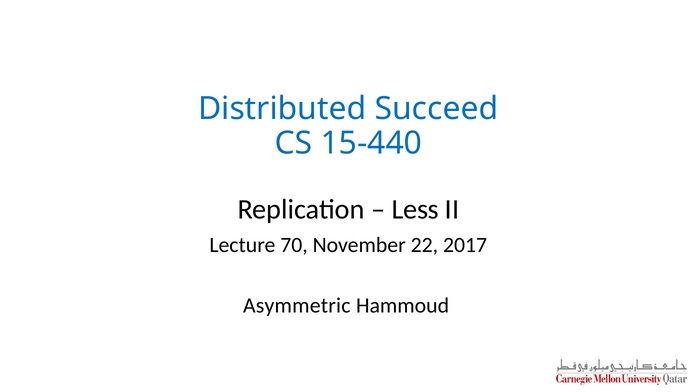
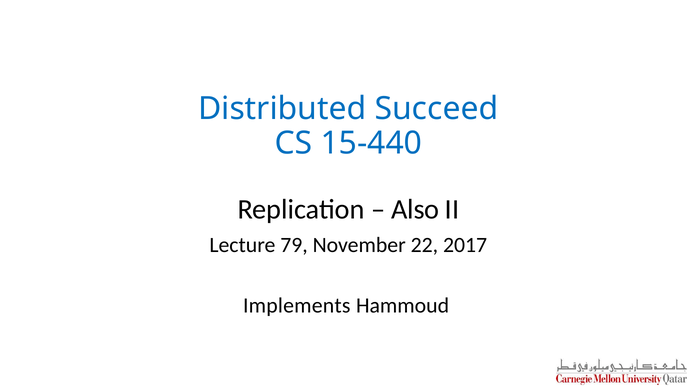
Less: Less -> Also
70: 70 -> 79
Asymmetric: Asymmetric -> Implements
